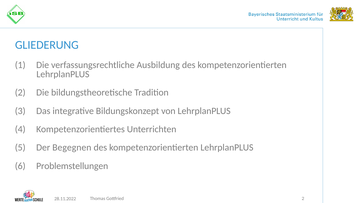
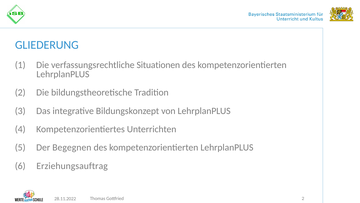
Ausbildung: Ausbildung -> Situationen
Problemstellungen: Problemstellungen -> Erziehungsauftrag
